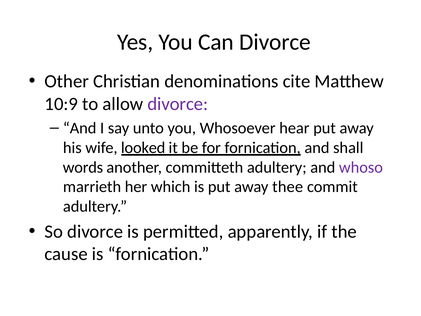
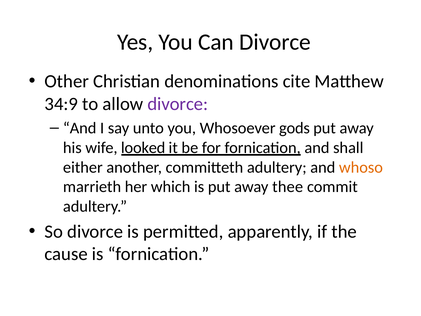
10:9: 10:9 -> 34:9
hear: hear -> gods
words: words -> either
whoso colour: purple -> orange
